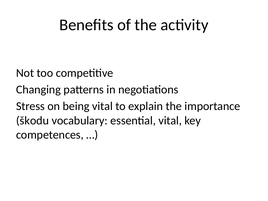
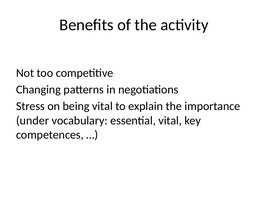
škodu: škodu -> under
